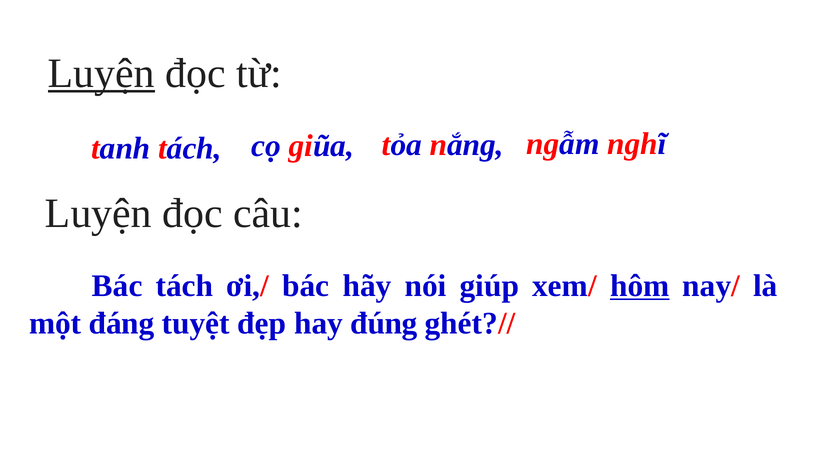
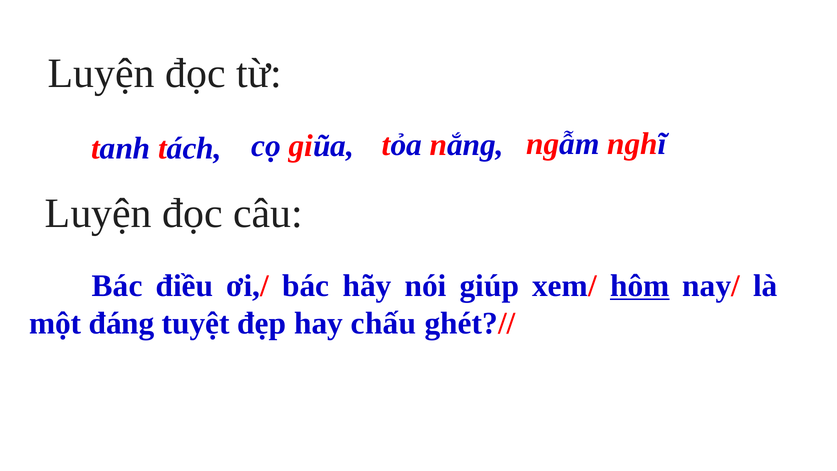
Luyện at (101, 73) underline: present -> none
Bác tách: tách -> điều
đúng: đúng -> chấu
